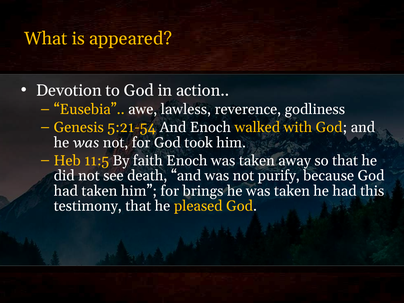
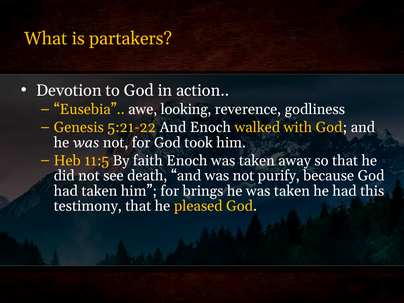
appeared: appeared -> partakers
lawless: lawless -> looking
5:21-54: 5:21-54 -> 5:21-22
